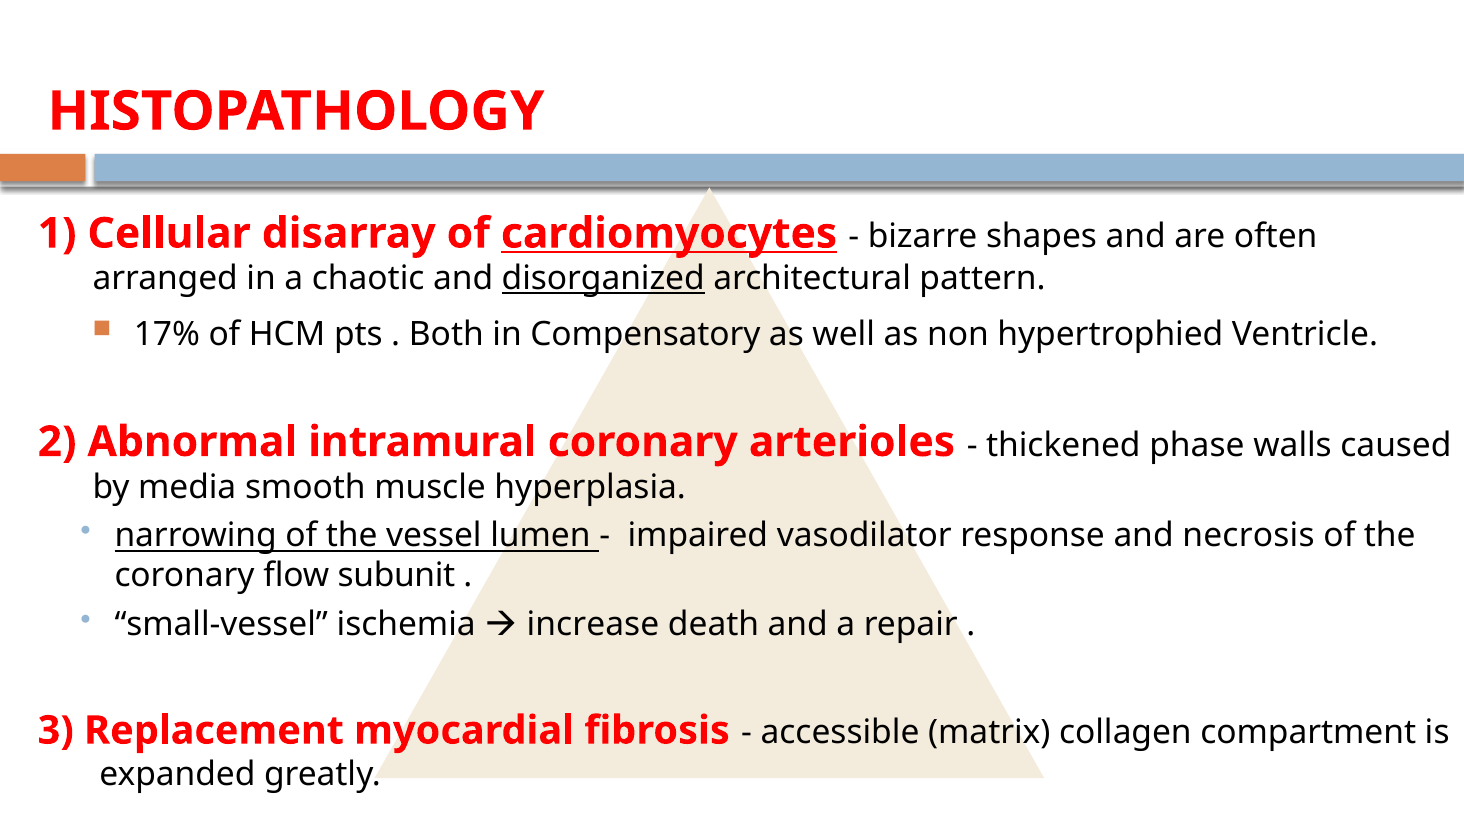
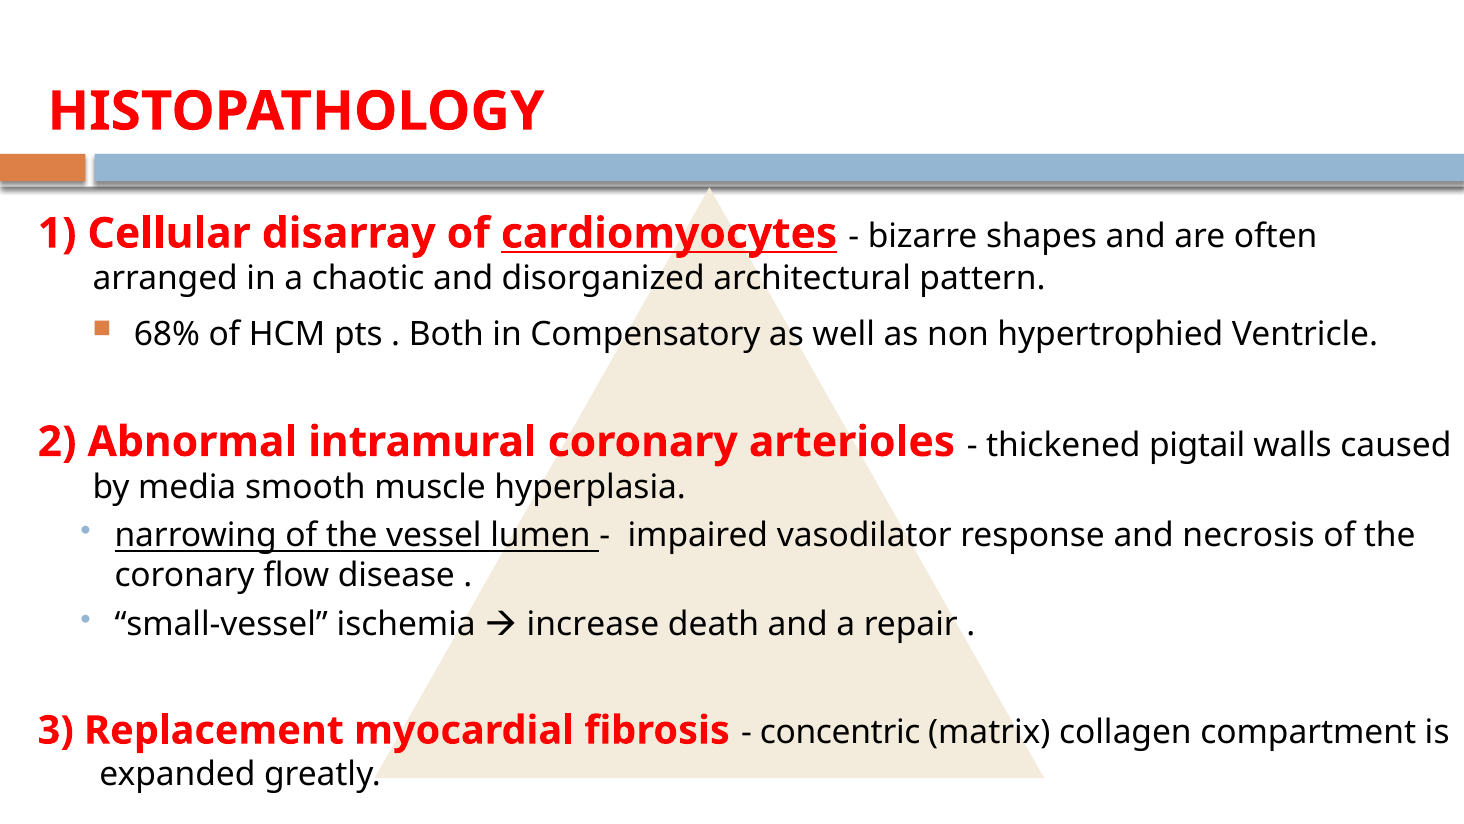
disorganized underline: present -> none
17%: 17% -> 68%
phase: phase -> pigtail
subunit: subunit -> disease
accessible: accessible -> concentric
